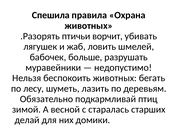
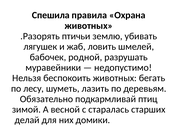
ворчит: ворчит -> землю
больше: больше -> родной
